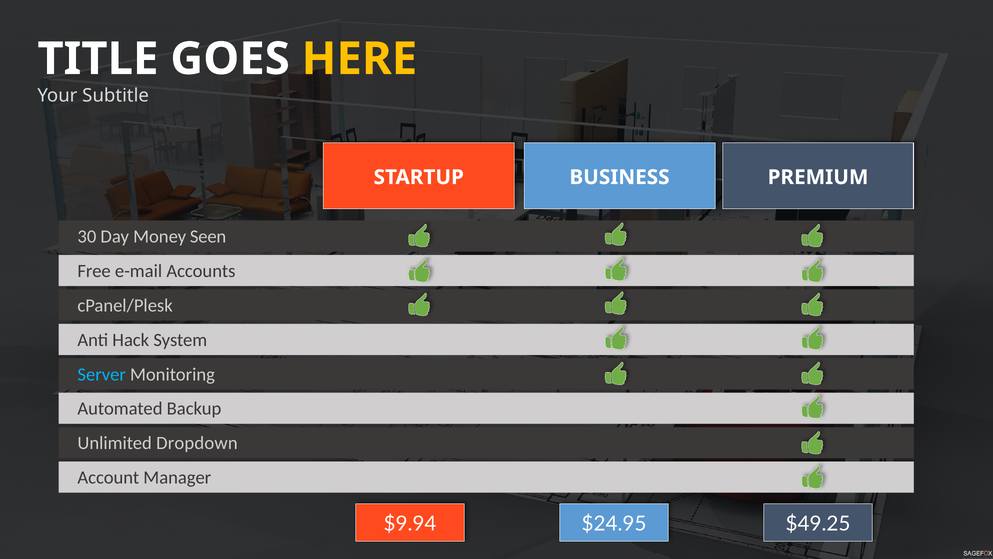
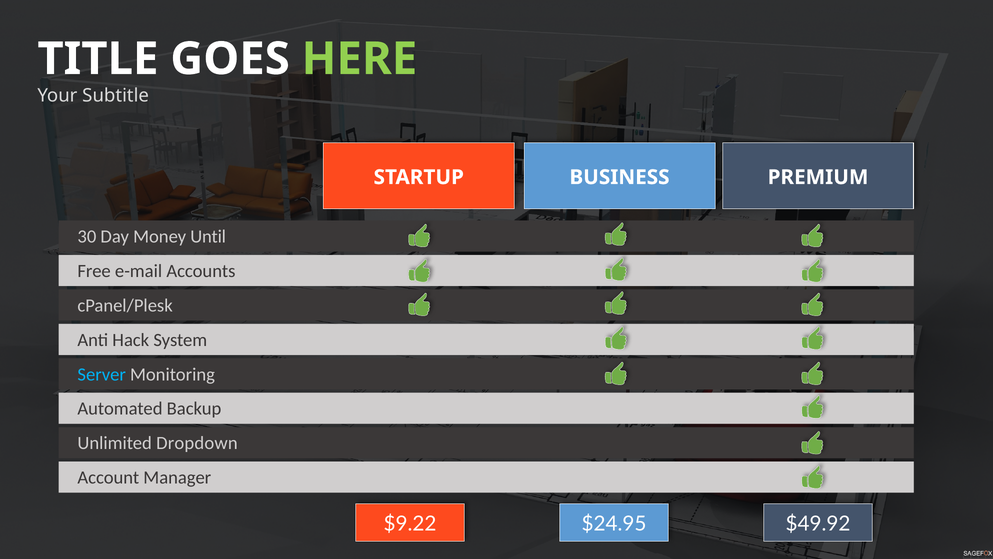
HERE colour: yellow -> light green
Seen: Seen -> Until
$9.94: $9.94 -> $9.22
$49.25: $49.25 -> $49.92
